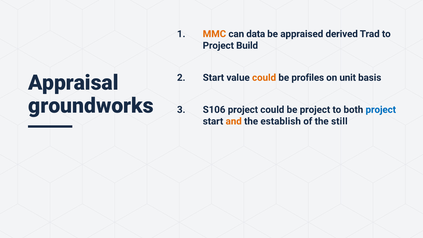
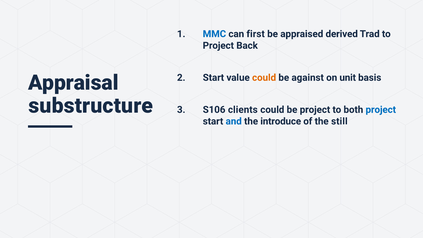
MMC colour: orange -> blue
data: data -> first
Build: Build -> Back
profiles: profiles -> against
groundworks: groundworks -> substructure
S106 project: project -> clients
and colour: orange -> blue
establish: establish -> introduce
